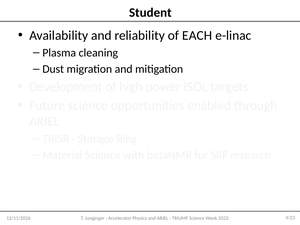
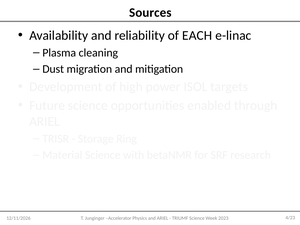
Student: Student -> Sources
